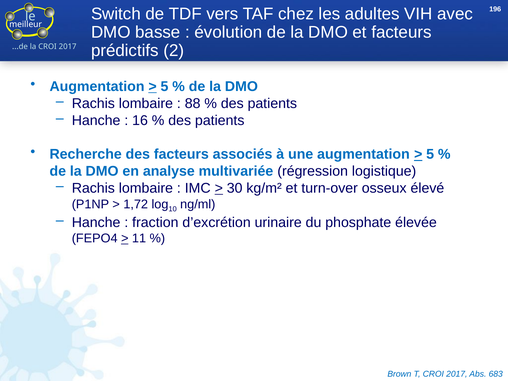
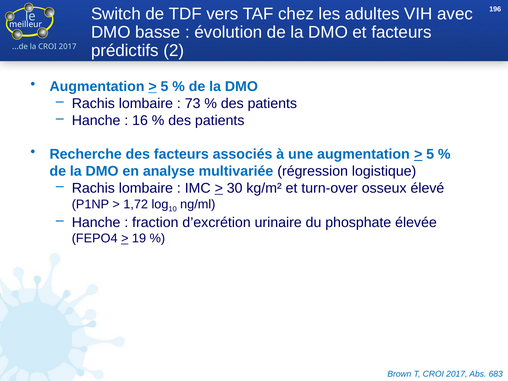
88: 88 -> 73
11: 11 -> 19
